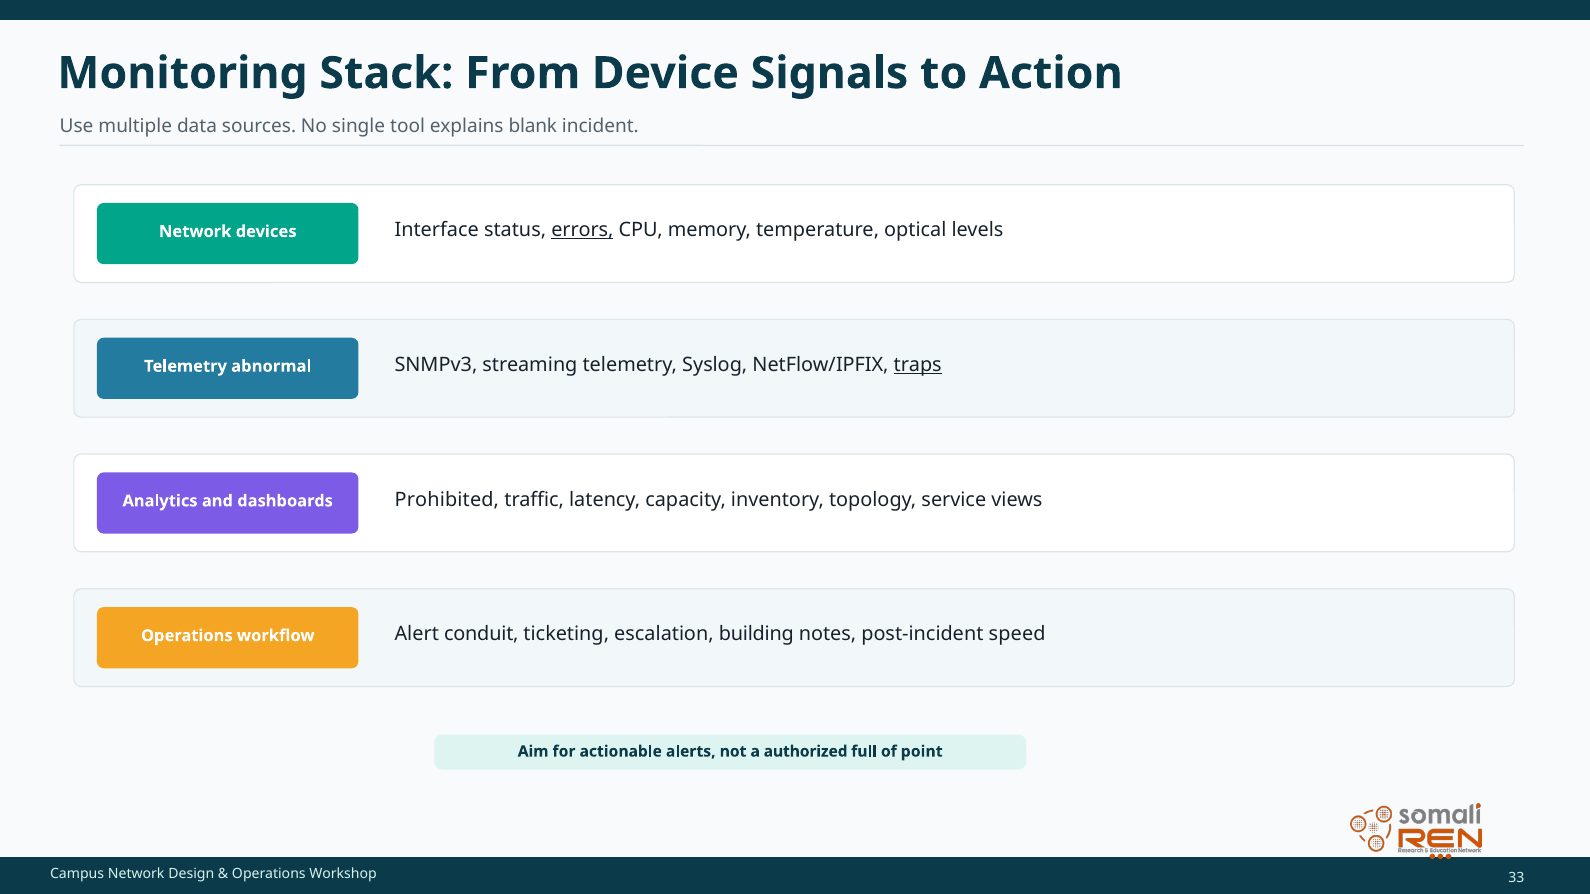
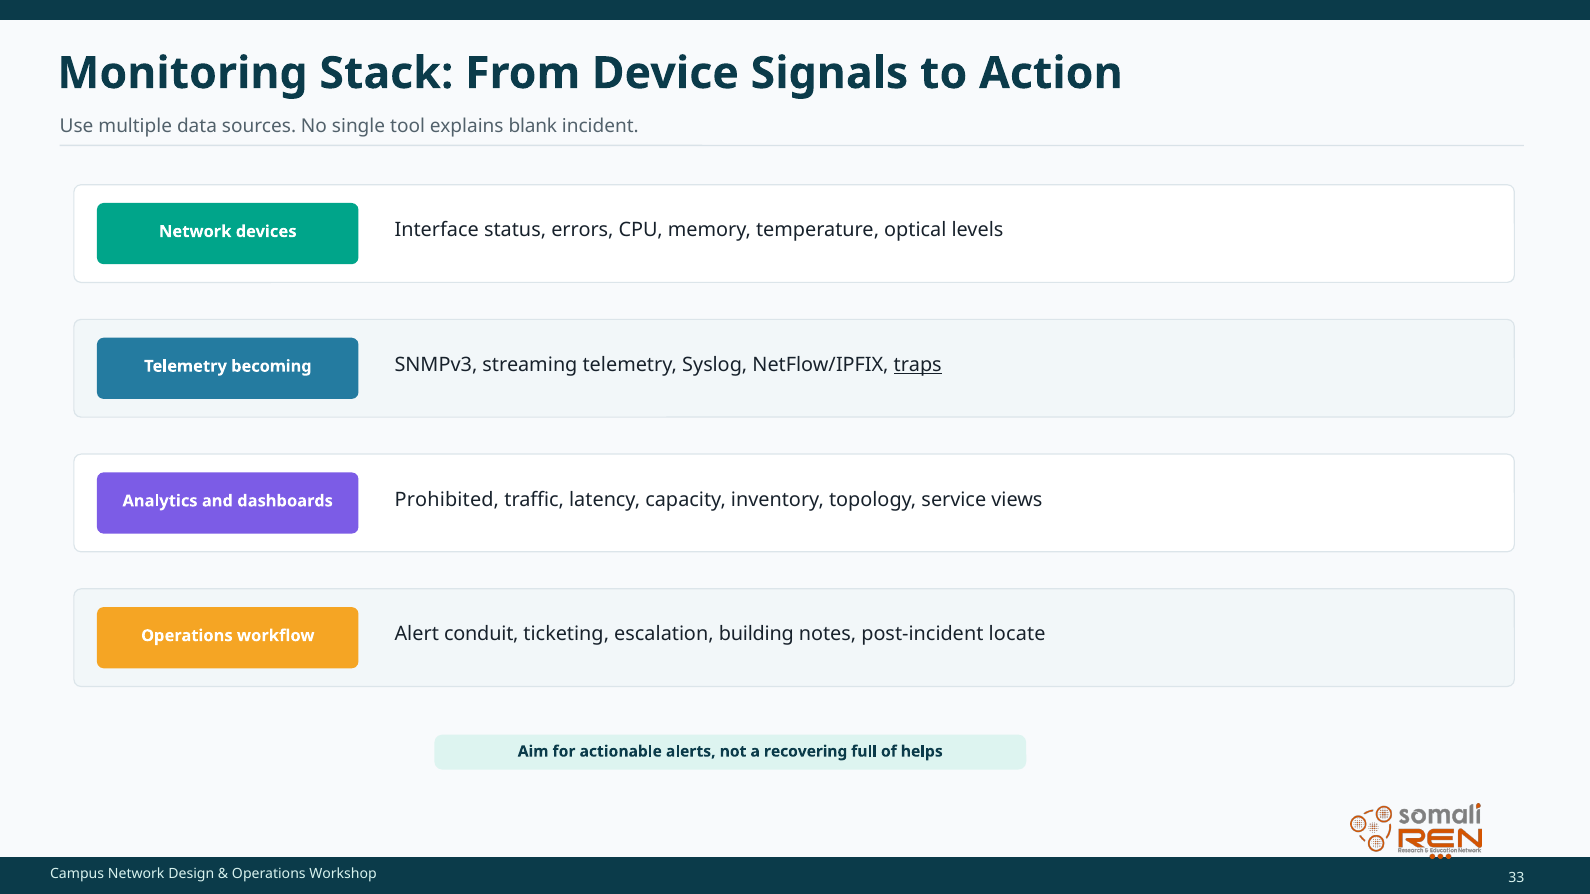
errors underline: present -> none
abnormal: abnormal -> becoming
speed: speed -> locate
authorized: authorized -> recovering
point: point -> helps
